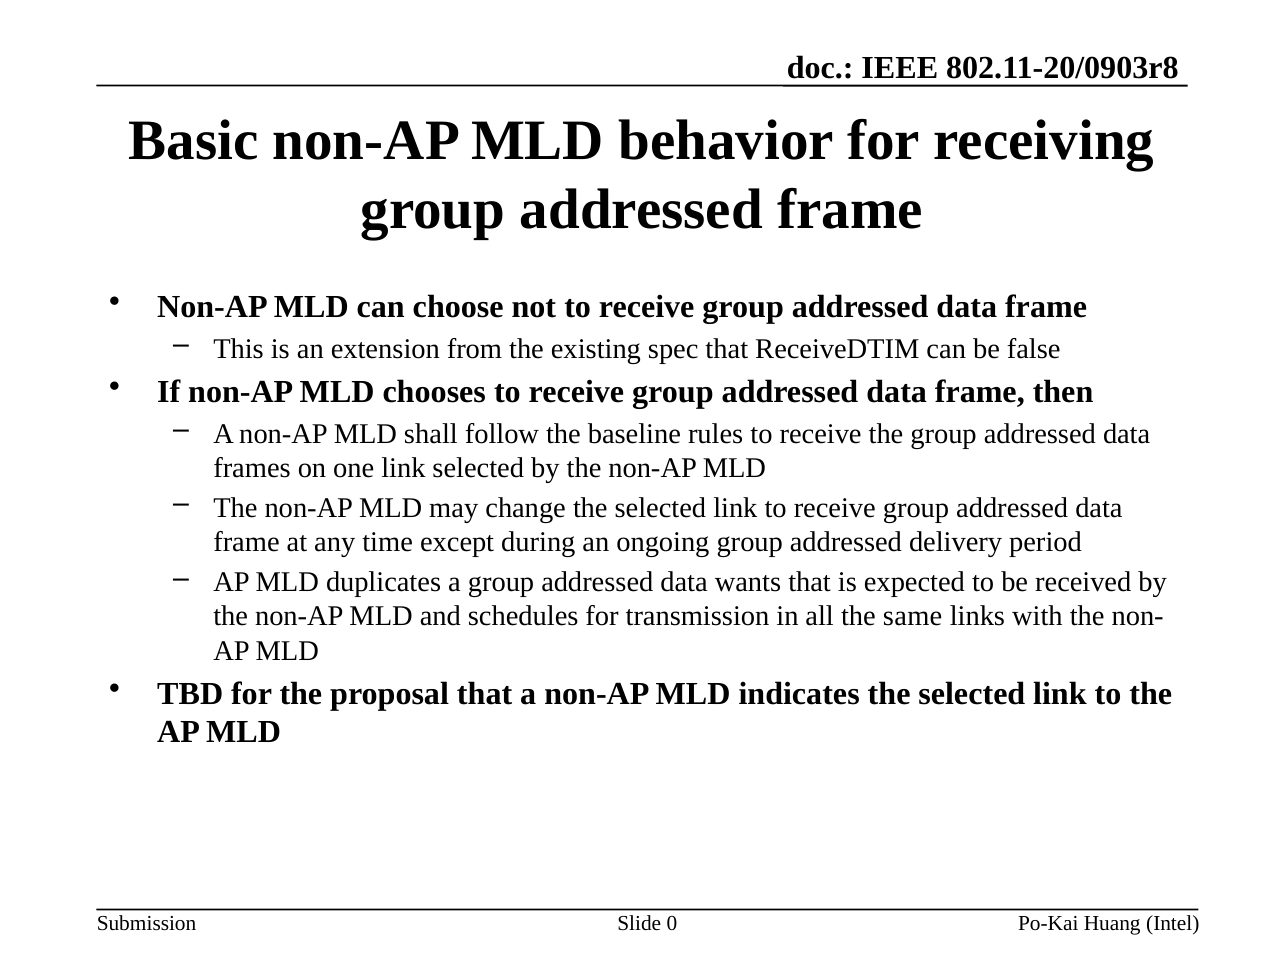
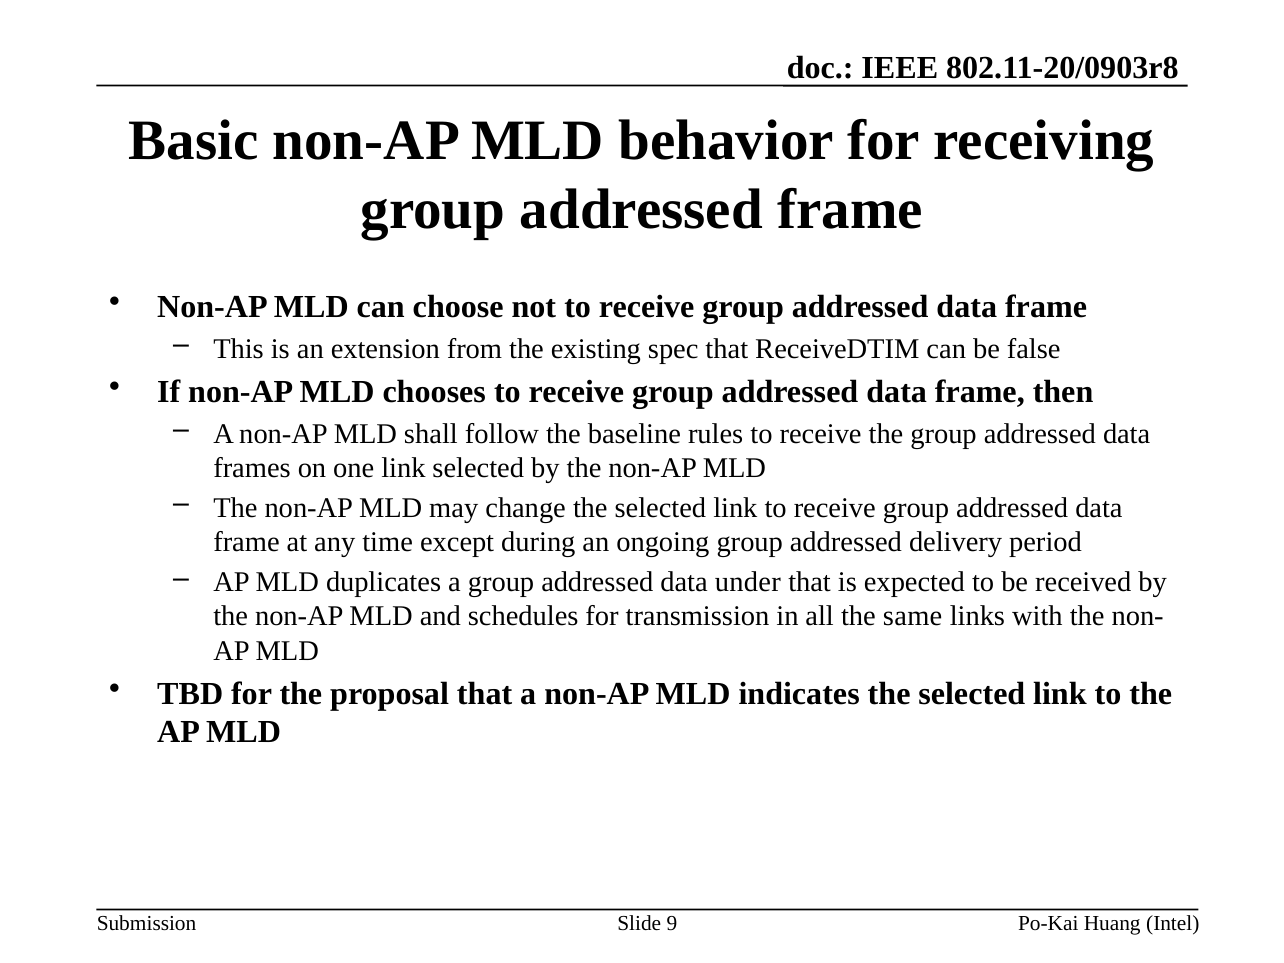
wants: wants -> under
0: 0 -> 9
